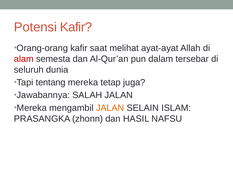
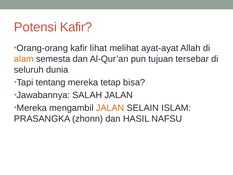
saat: saat -> lihat
alam colour: red -> orange
dalam: dalam -> tujuan
juga: juga -> bisa
